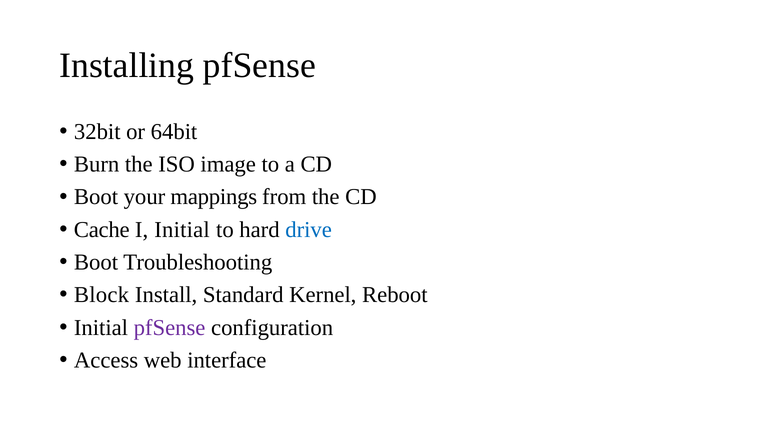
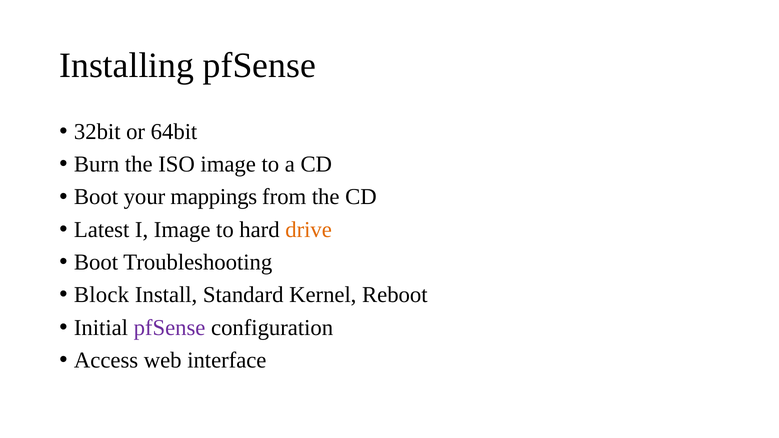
Cache: Cache -> Latest
I Initial: Initial -> Image
drive colour: blue -> orange
